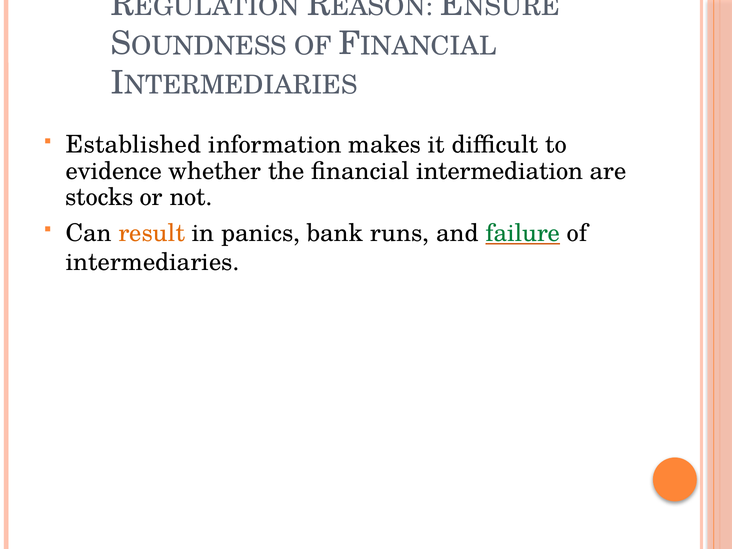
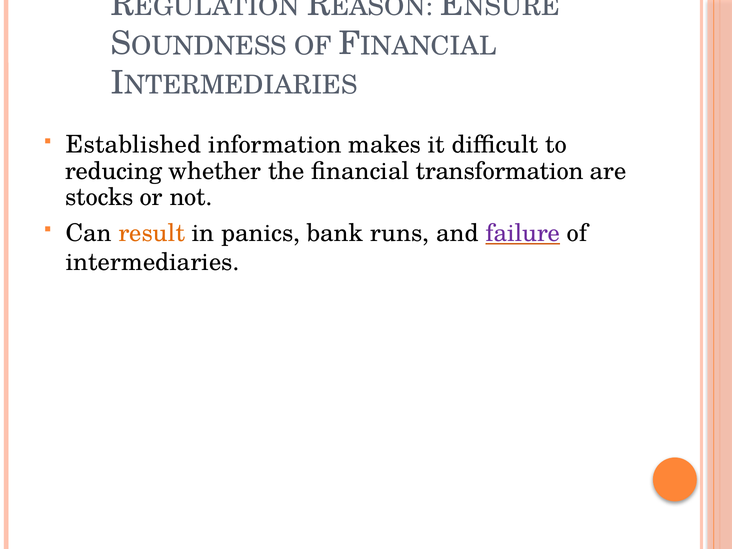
evidence: evidence -> reducing
intermediation: intermediation -> transformation
failure colour: green -> purple
